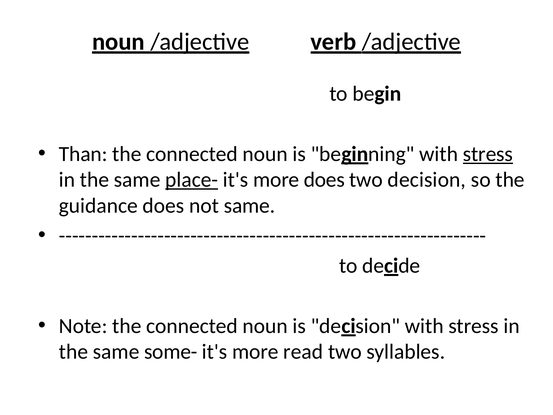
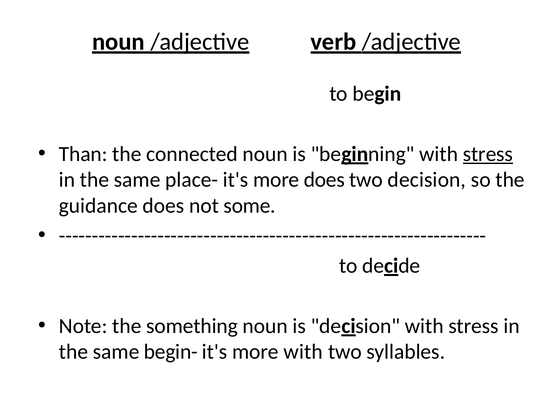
place- underline: present -> none
not same: same -> some
Note the connected: connected -> something
some-: some- -> begin-
more read: read -> with
